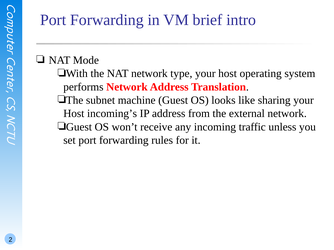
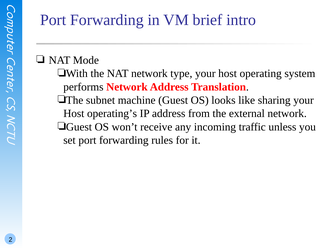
incoming’s: incoming’s -> operating’s
